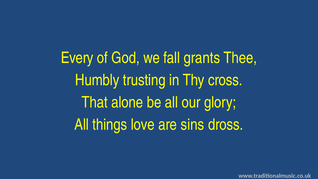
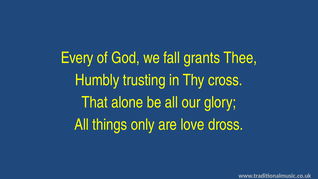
love: love -> only
sins: sins -> love
